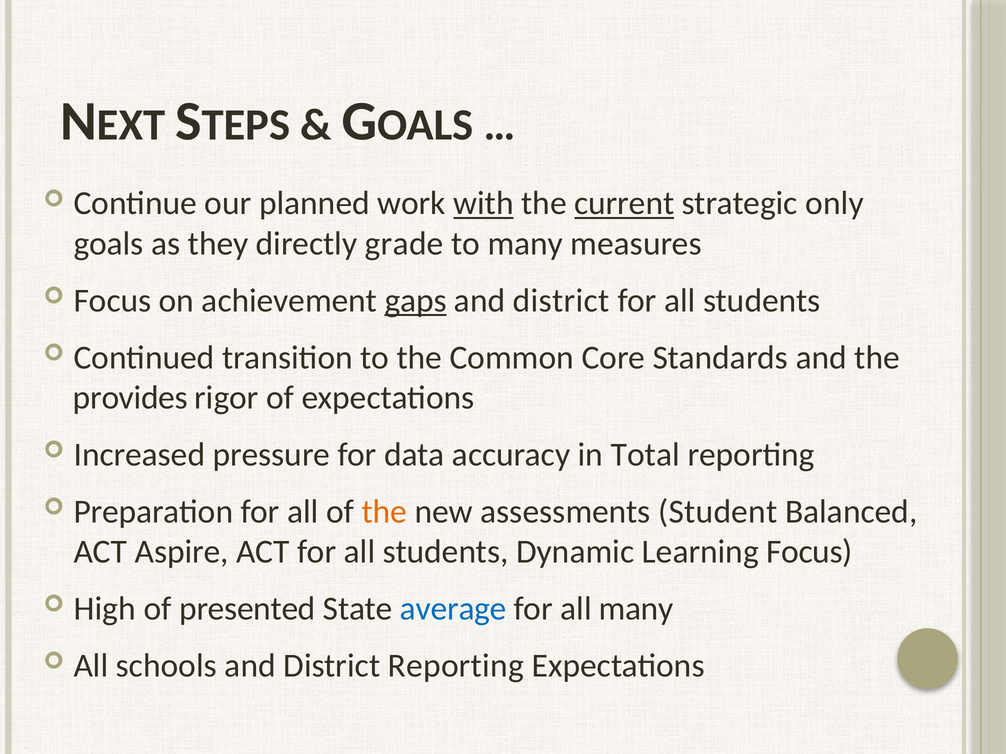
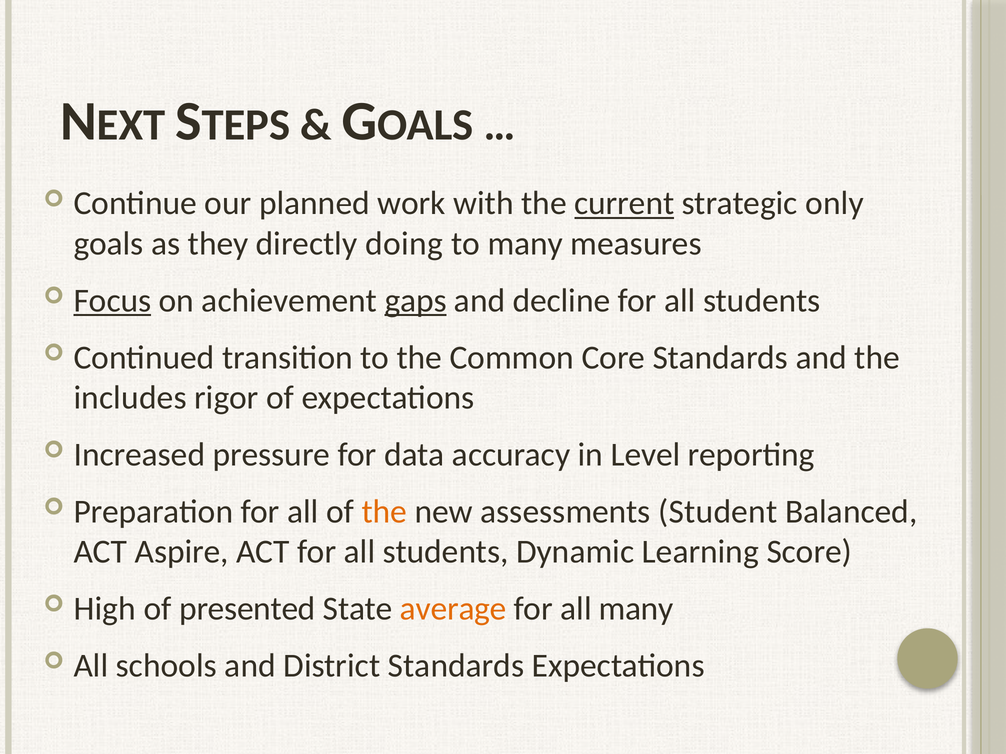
with underline: present -> none
grade: grade -> doing
Focus at (112, 301) underline: none -> present
district at (561, 301): district -> decline
provides: provides -> includes
Total: Total -> Level
Learning Focus: Focus -> Score
average colour: blue -> orange
District Reporting: Reporting -> Standards
